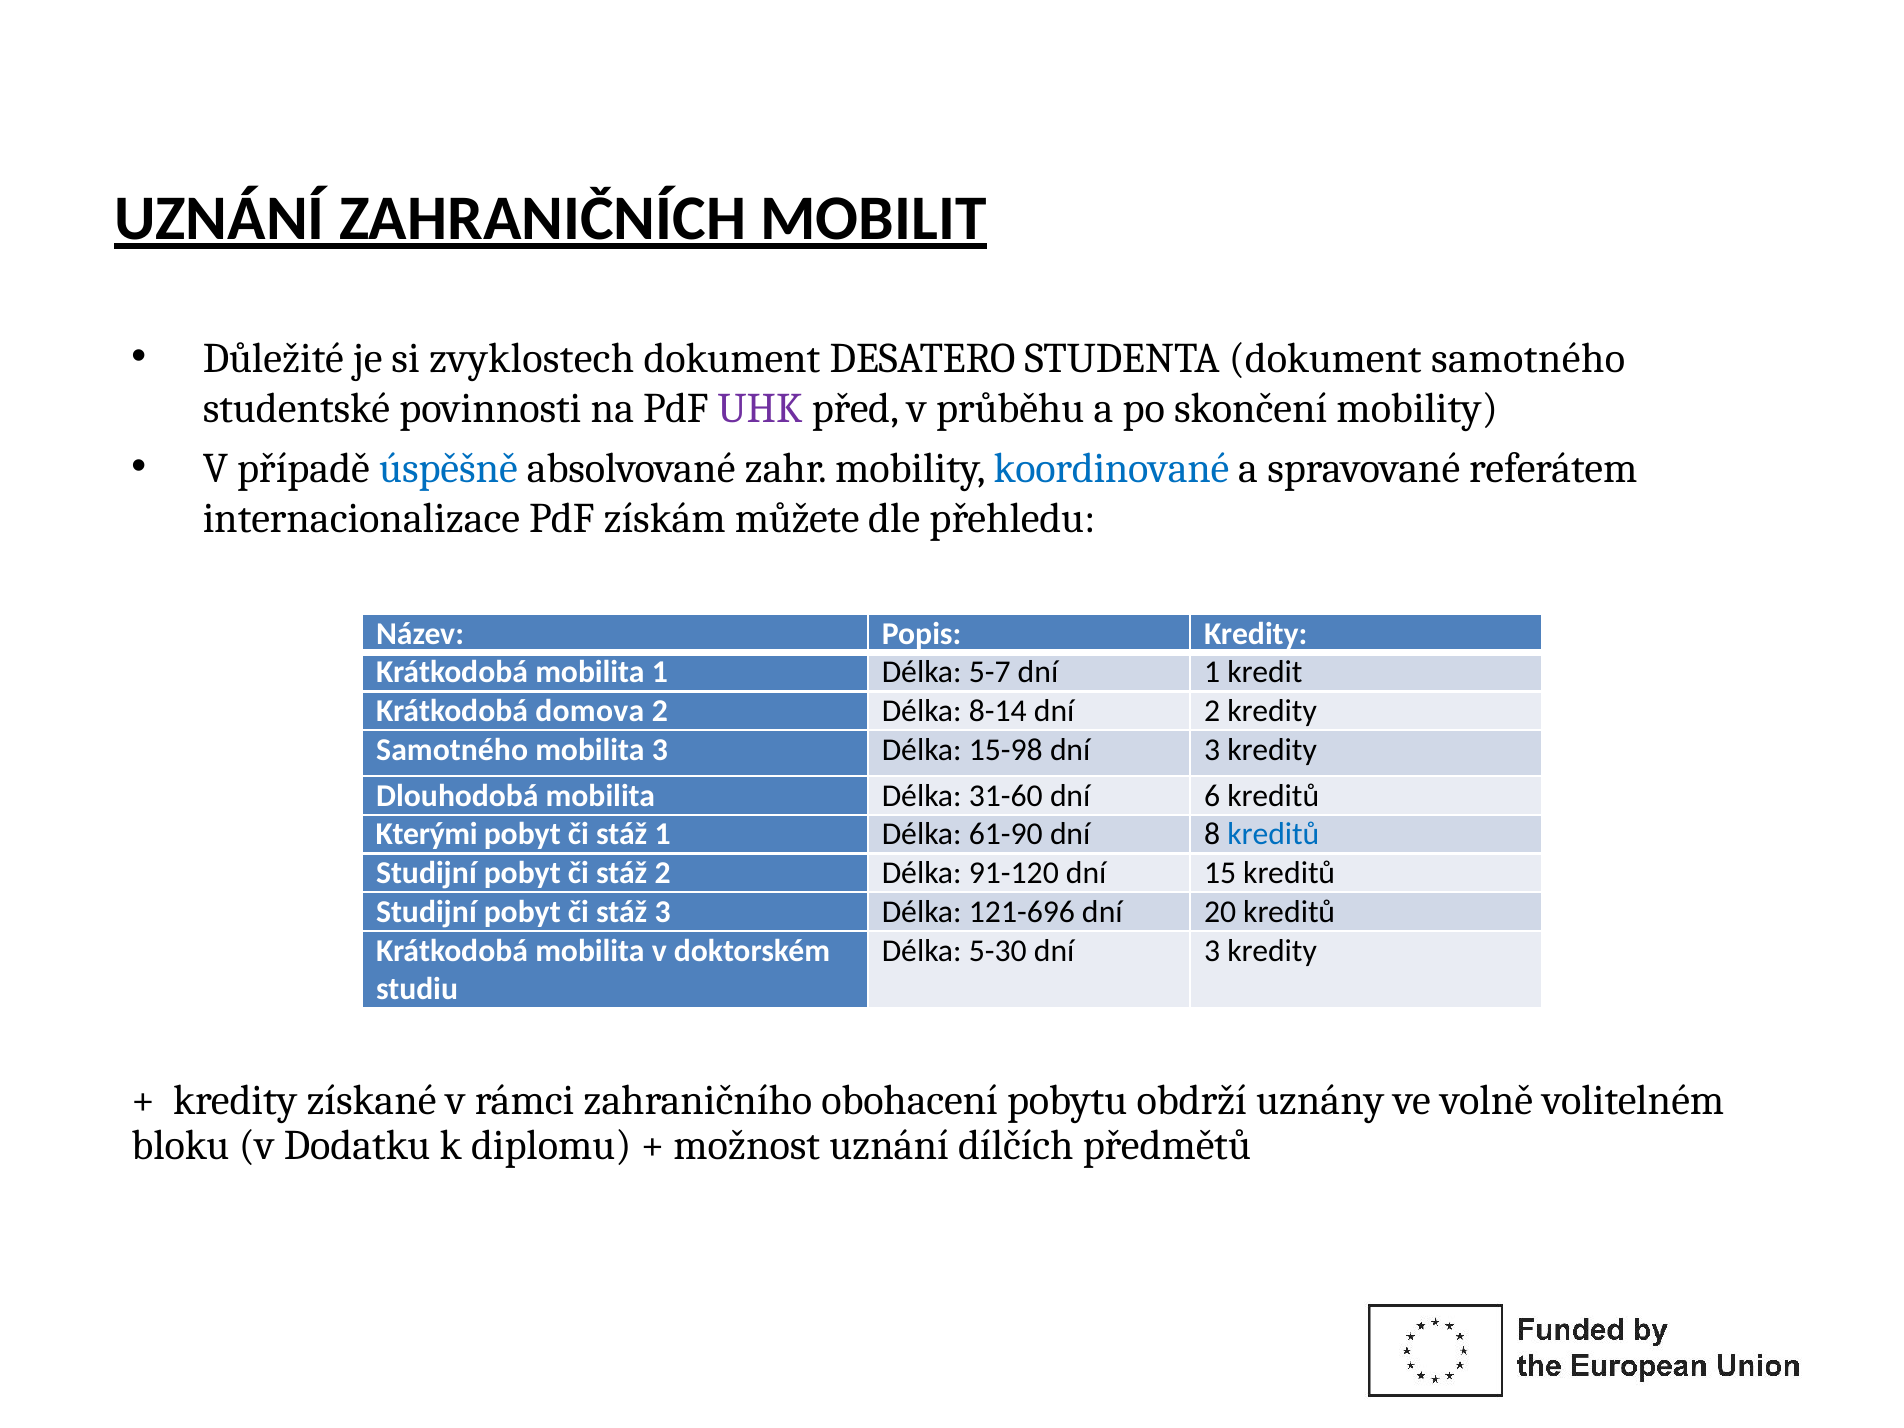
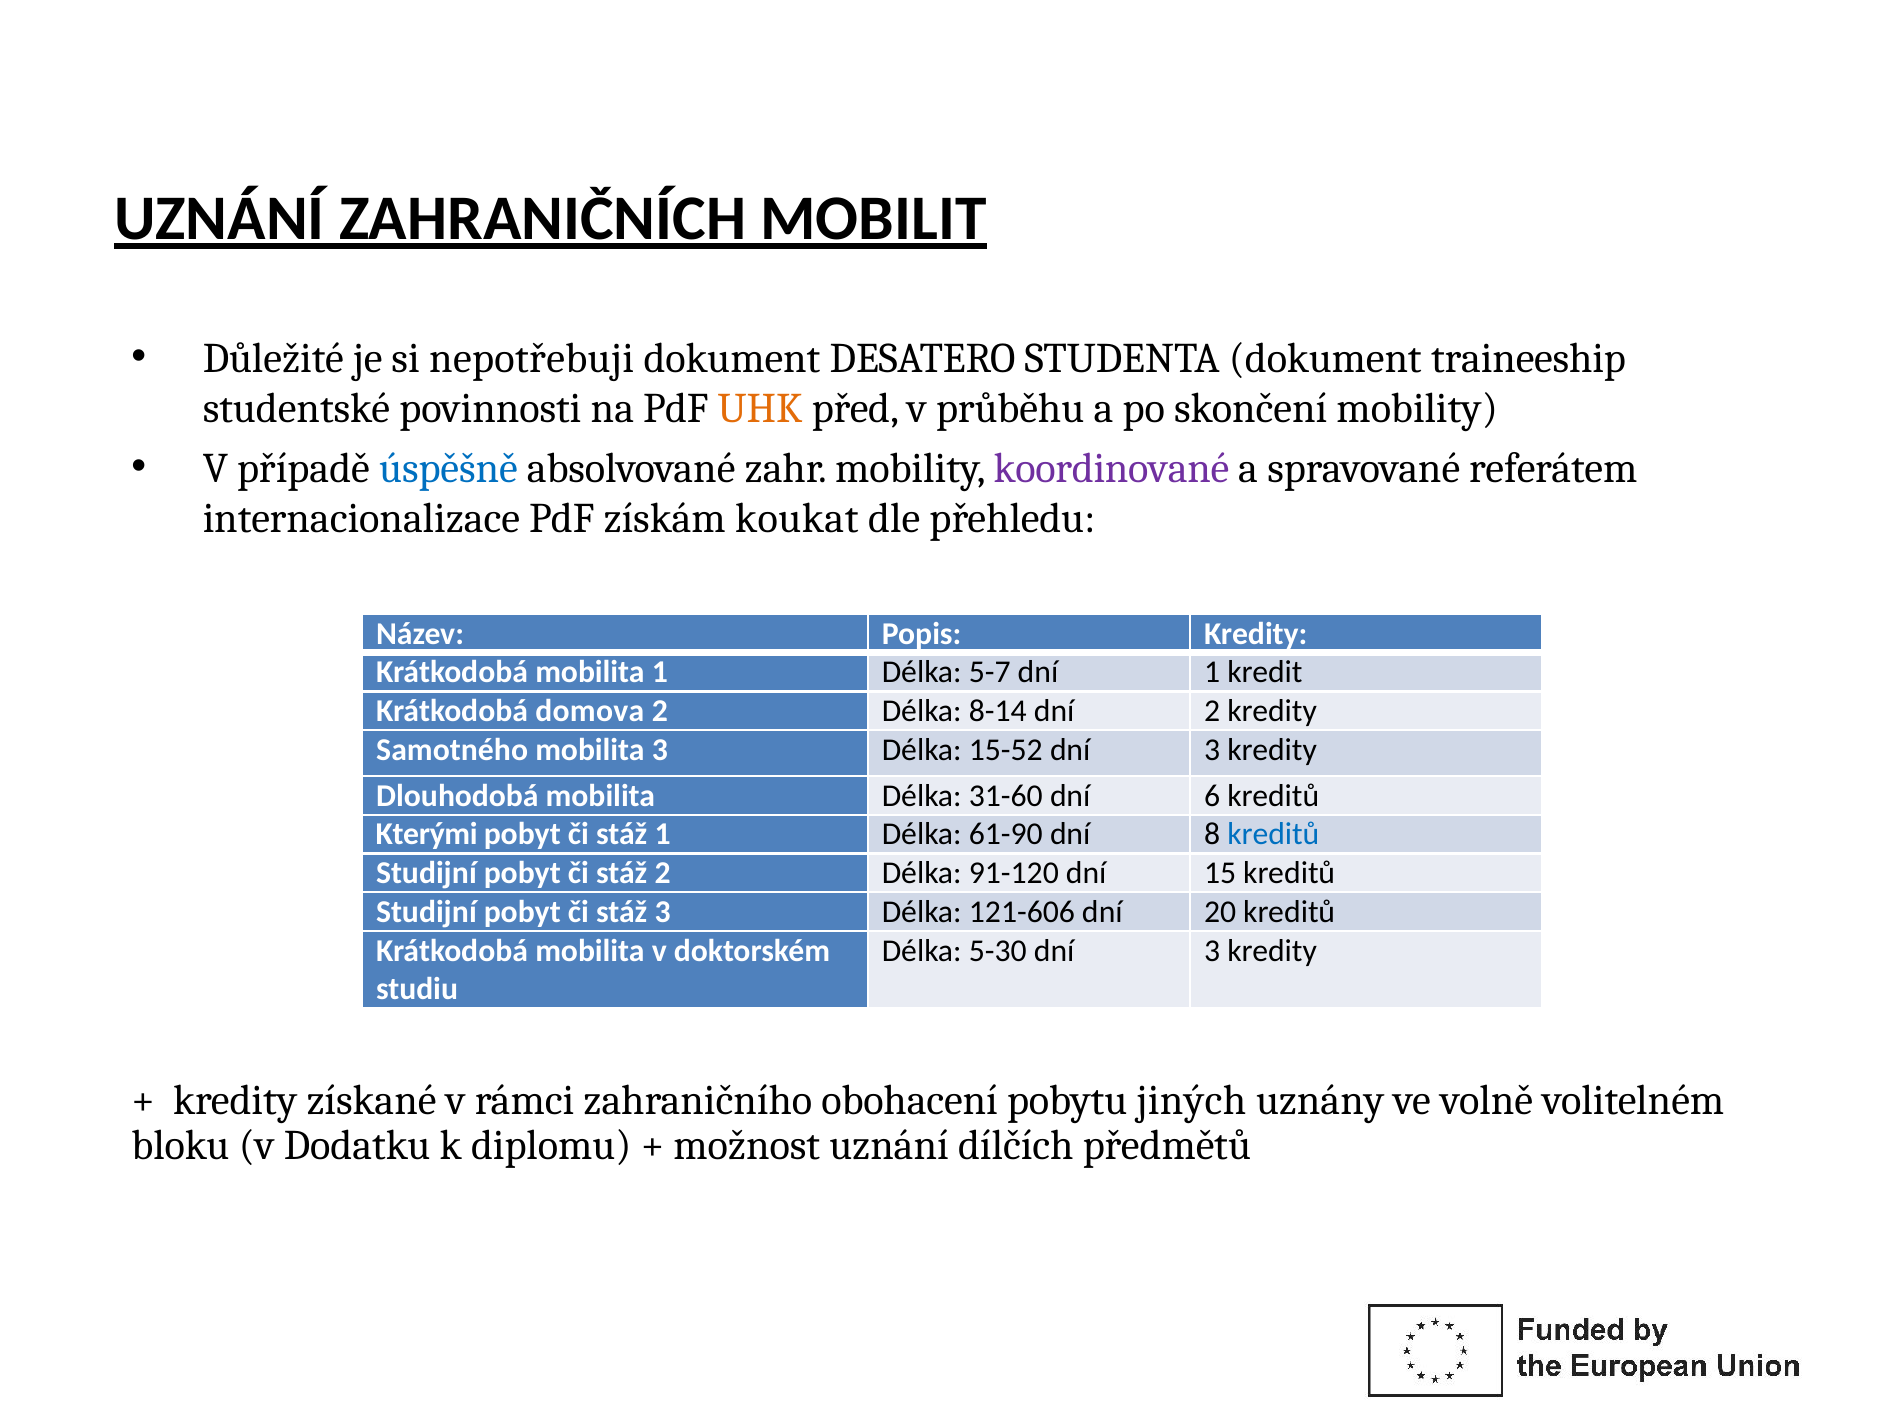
zvyklostech: zvyklostech -> nepotřebuji
dokument samotného: samotného -> traineeship
UHK colour: purple -> orange
koordinované colour: blue -> purple
můžete: můžete -> koukat
15-98: 15-98 -> 15-52
121-696: 121-696 -> 121-606
obdrží: obdrží -> jiných
